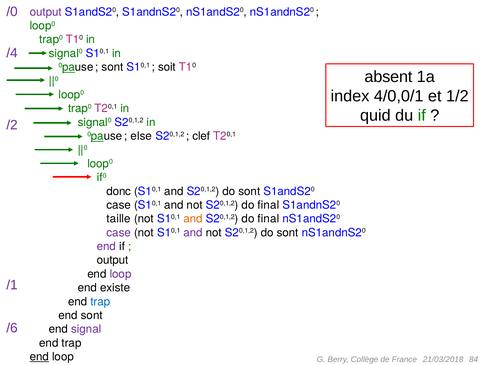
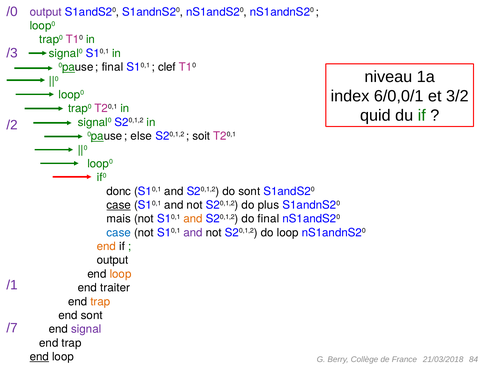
/4: /4 -> /3
sont at (113, 67): sont -> final
soit: soit -> clef
absent: absent -> niveau
4/0,0/1: 4/0,0/1 -> 6/0,0/1
1/2: 1/2 -> 3/2
clef: clef -> soit
case at (119, 205) underline: none -> present
not S20,1,2 do final: final -> plus
taille: taille -> mais
case at (119, 233) colour: purple -> blue
not S20,1,2 do sont: sont -> loop
end at (106, 247) colour: purple -> orange
loop at (121, 274) colour: purple -> orange
existe: existe -> traiter
trap at (100, 302) colour: blue -> orange
/6: /6 -> /7
